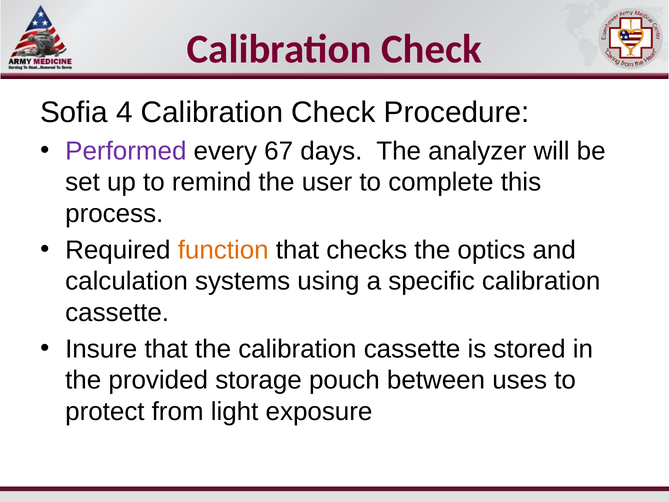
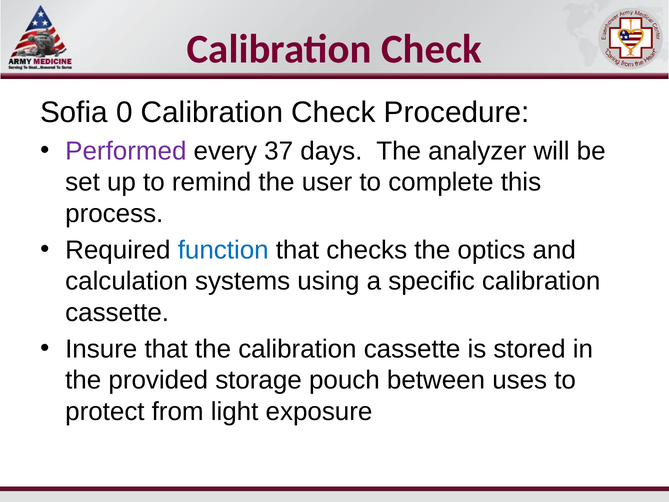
4: 4 -> 0
67: 67 -> 37
function colour: orange -> blue
